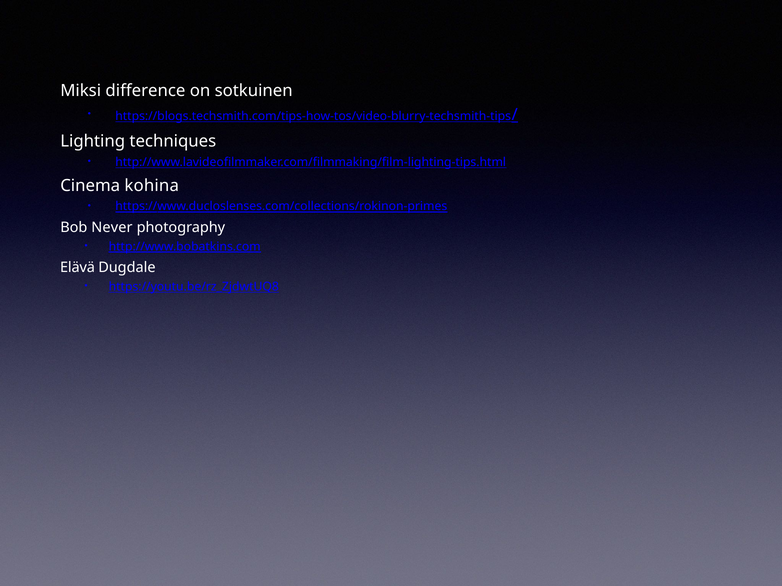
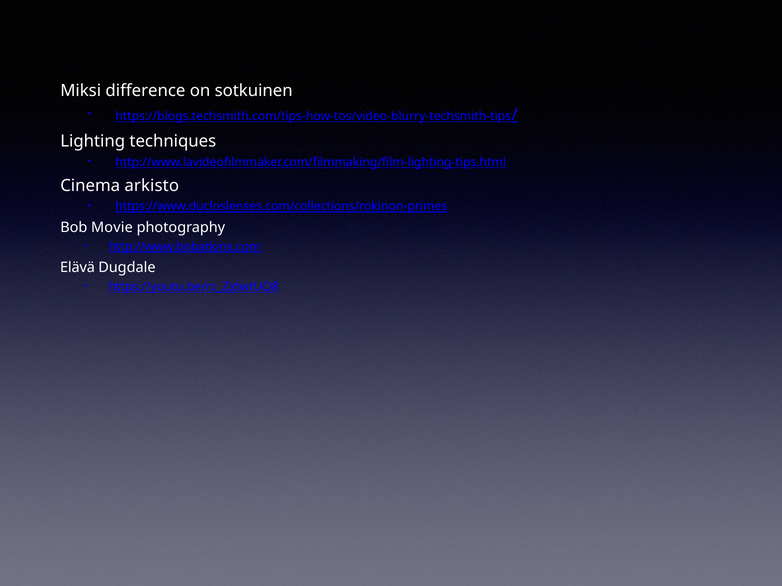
kohina: kohina -> arkisto
Never: Never -> Movie
